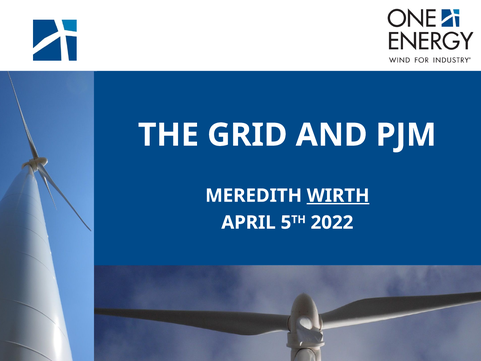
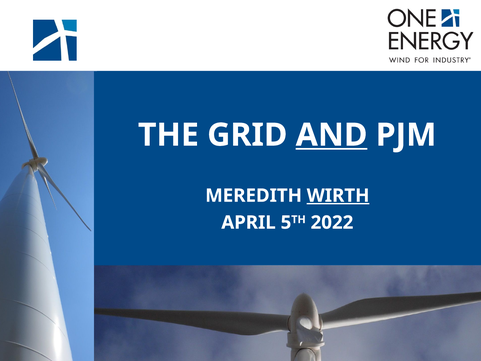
AND underline: none -> present
